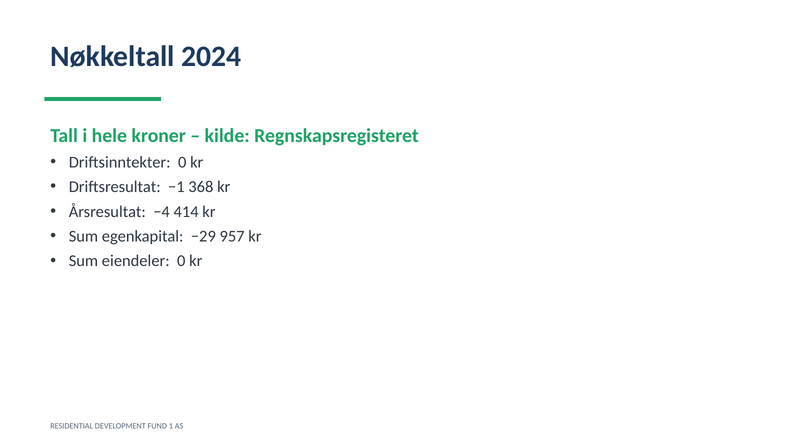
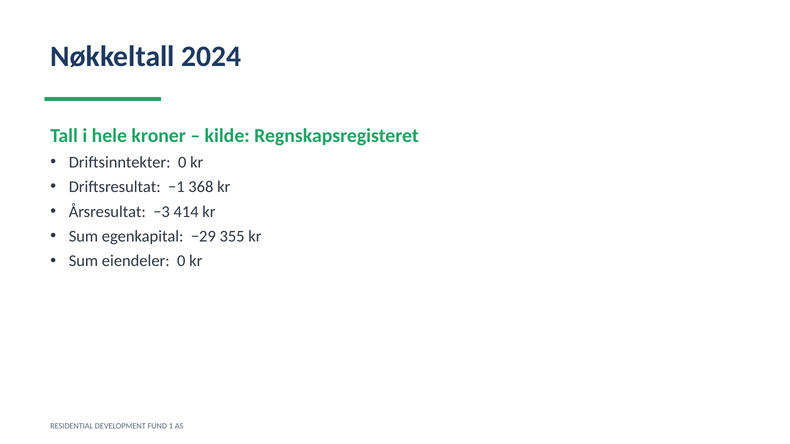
−4: −4 -> −3
957: 957 -> 355
